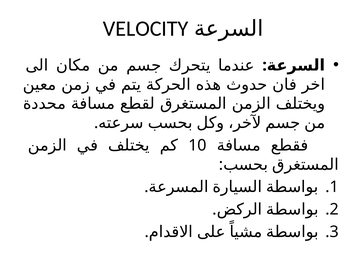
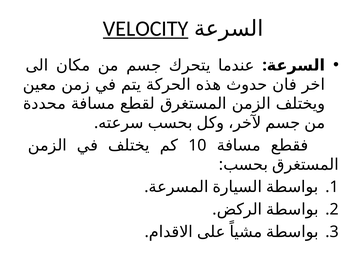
VELOCITY underline: none -> present
